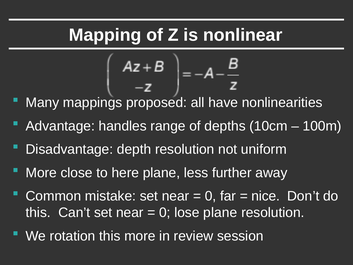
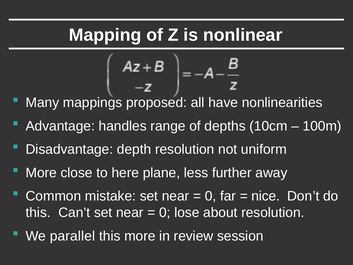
lose plane: plane -> about
rotation: rotation -> parallel
